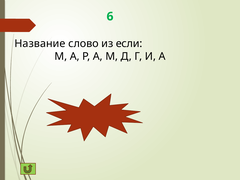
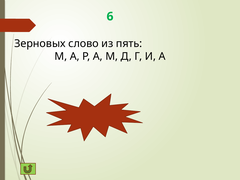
Название: Название -> Зерновых
если: если -> пять
